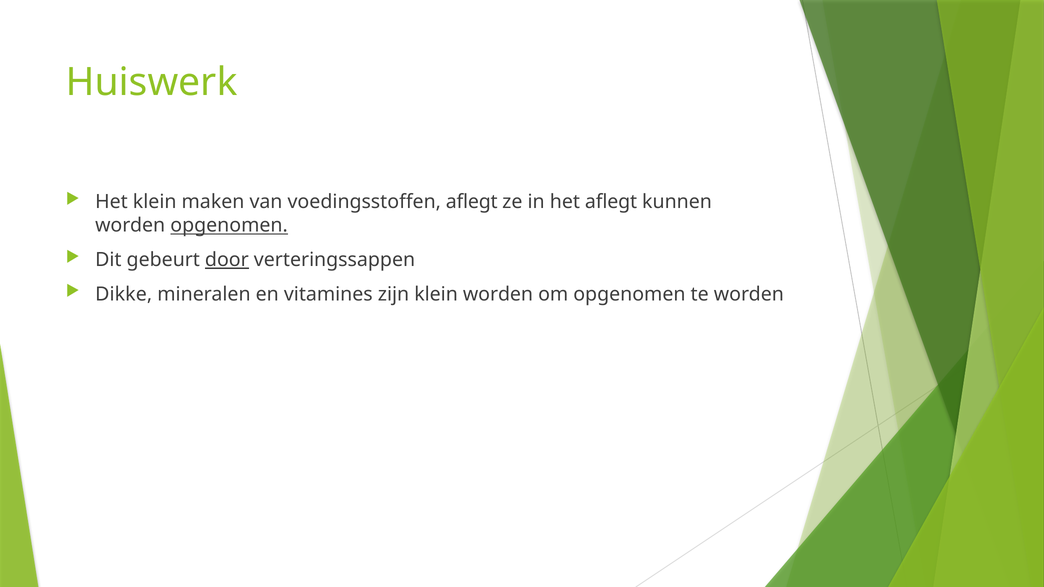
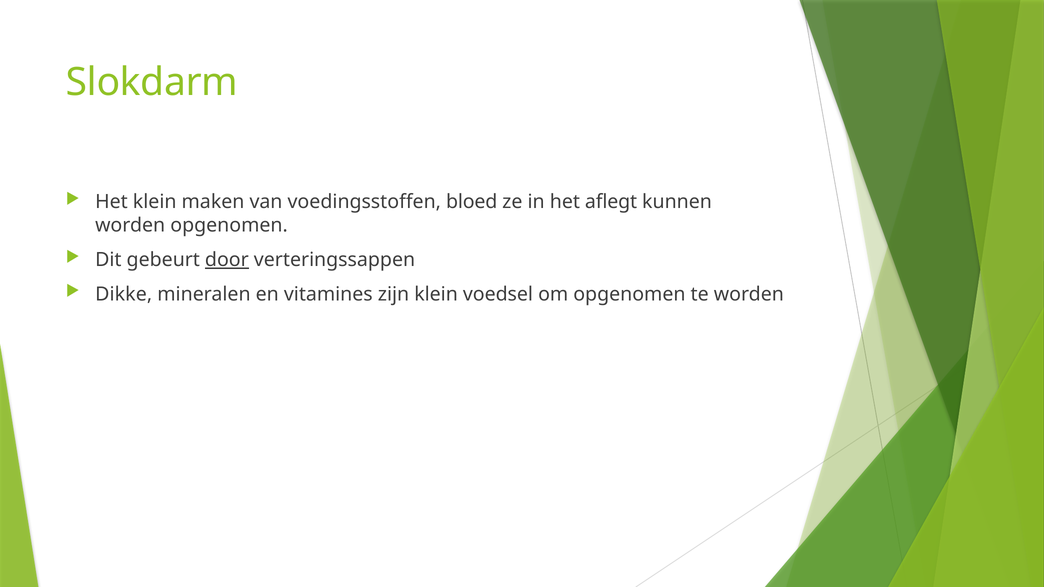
Huiswerk: Huiswerk -> Slokdarm
voedingsstoffen aflegt: aflegt -> bloed
opgenomen at (229, 226) underline: present -> none
klein worden: worden -> voedsel
